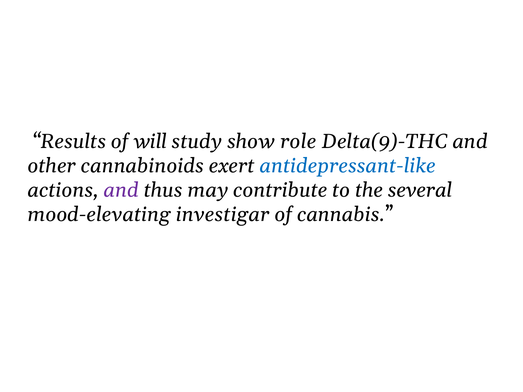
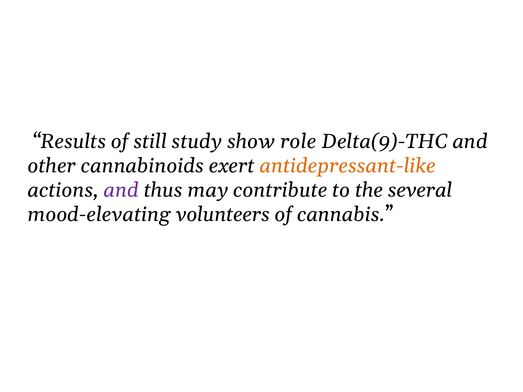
will: will -> still
antidepressant-like colour: blue -> orange
investigar: investigar -> volunteers
